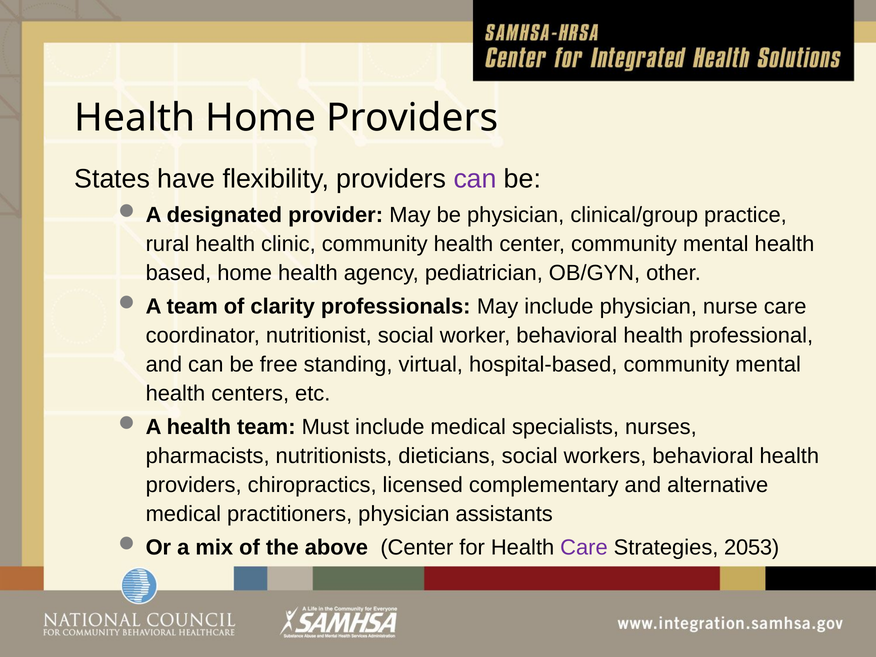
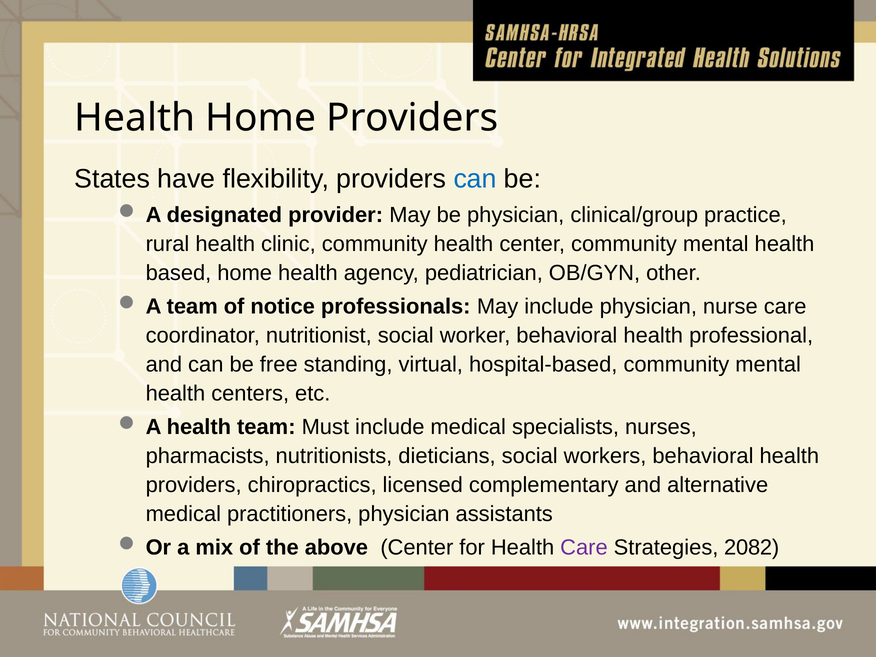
can at (475, 179) colour: purple -> blue
clarity: clarity -> notice
2053: 2053 -> 2082
